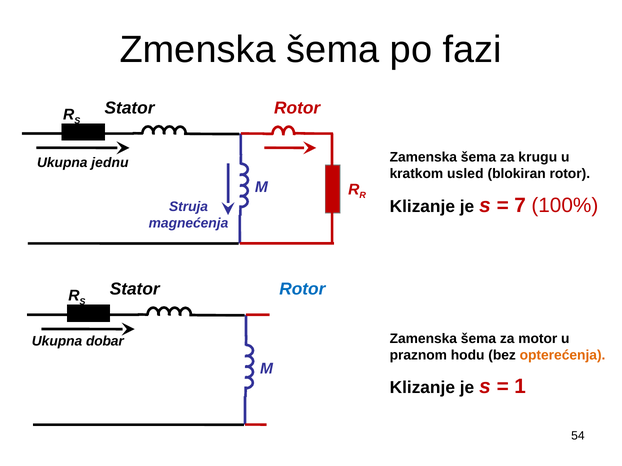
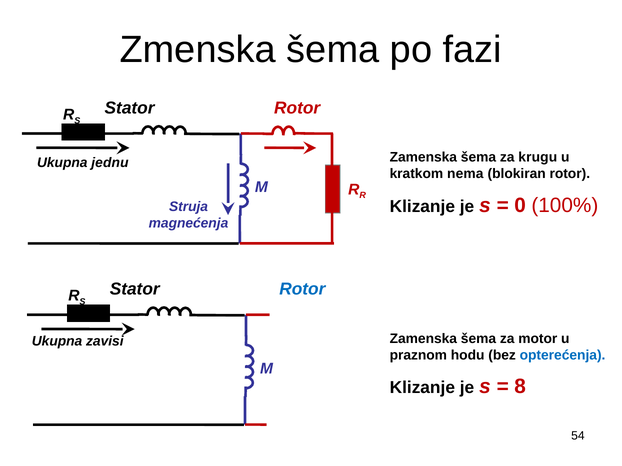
usled: usled -> nema
7: 7 -> 0
dobar: dobar -> zavisi
opterećenja colour: orange -> blue
1: 1 -> 8
